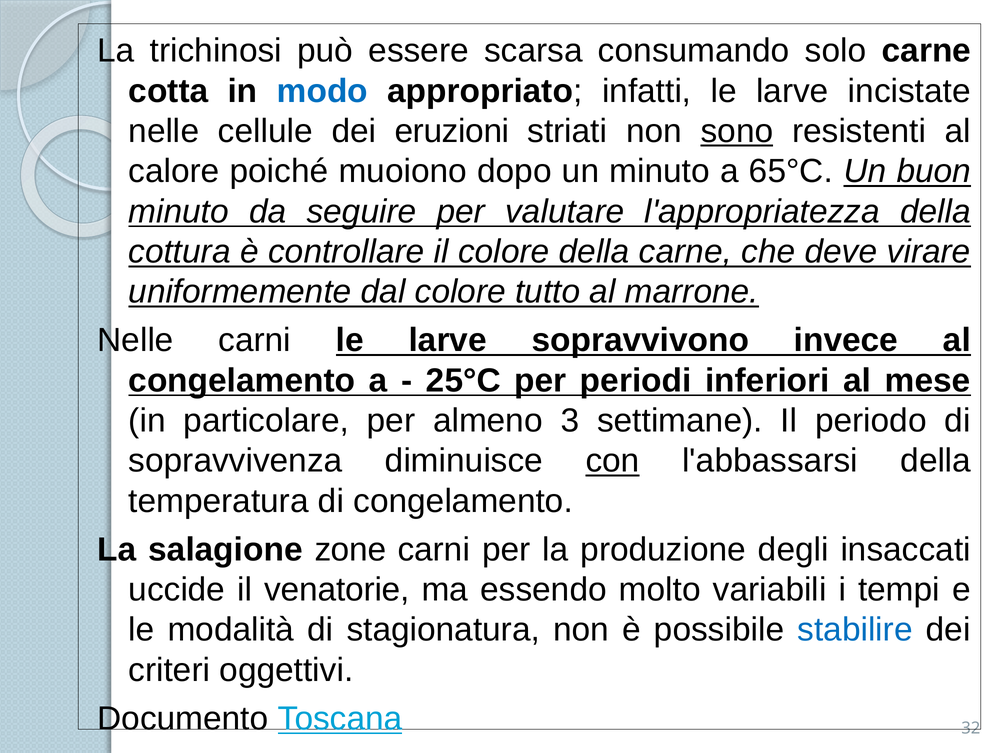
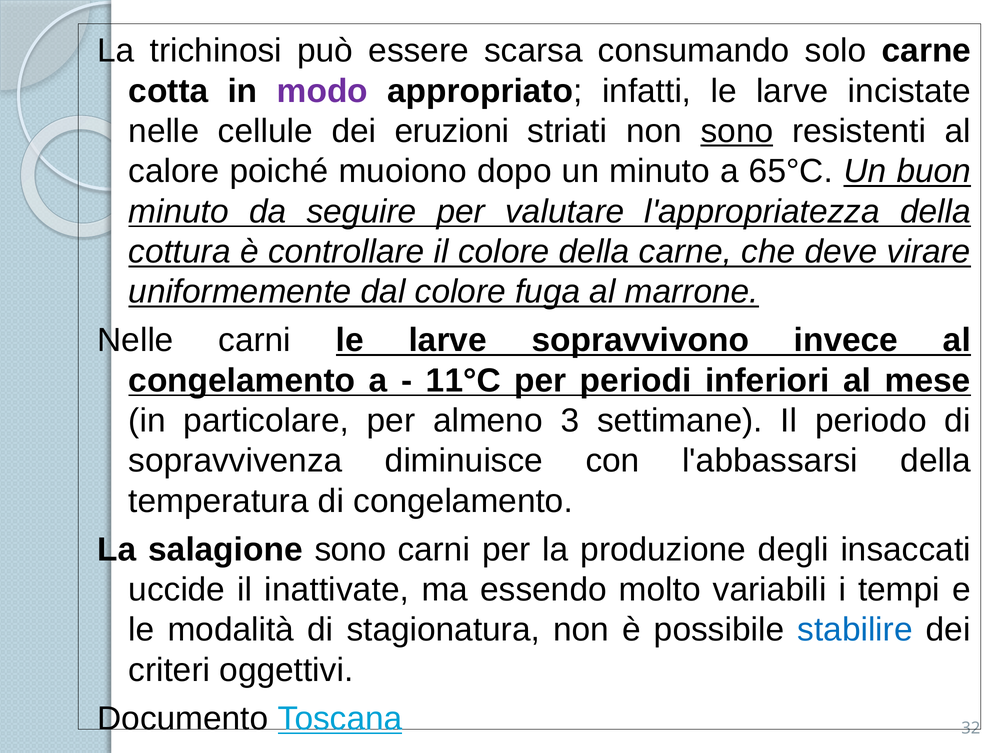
modo colour: blue -> purple
tutto: tutto -> fuga
25°C: 25°C -> 11°C
con underline: present -> none
salagione zone: zone -> sono
venatorie: venatorie -> inattivate
